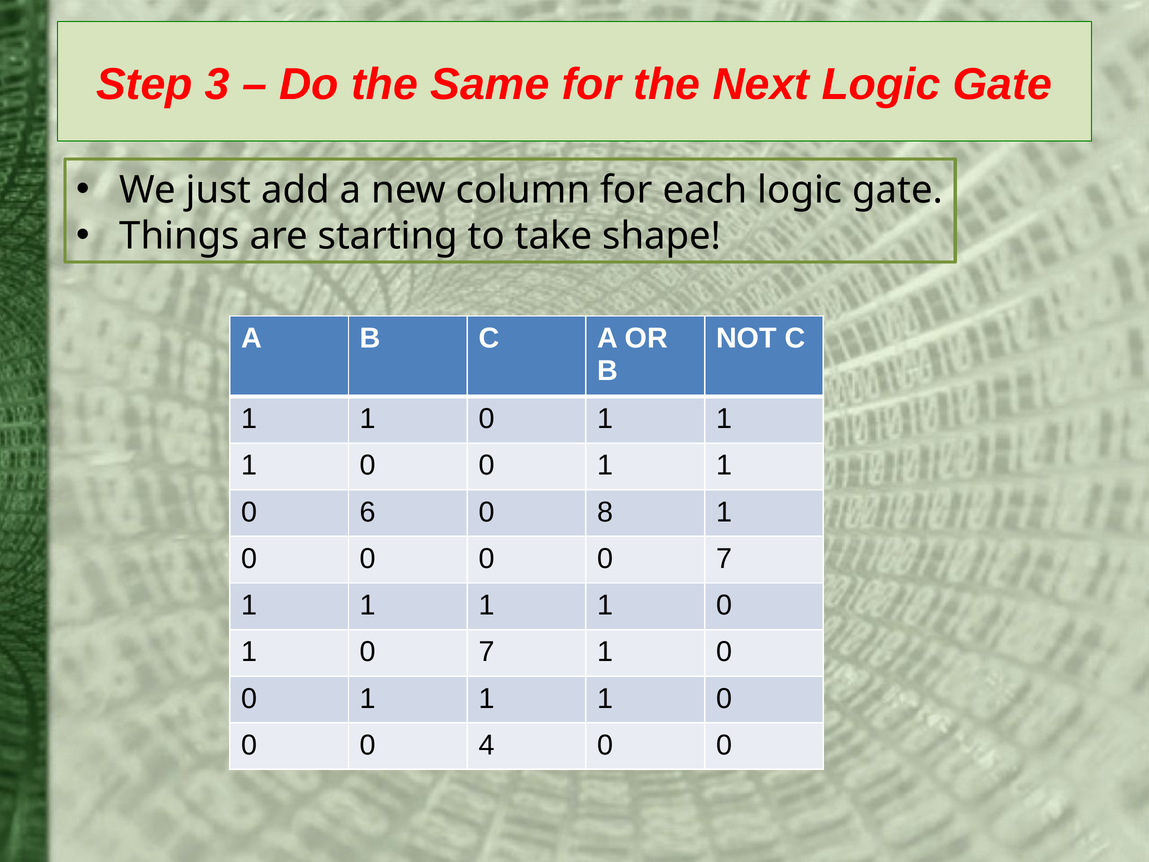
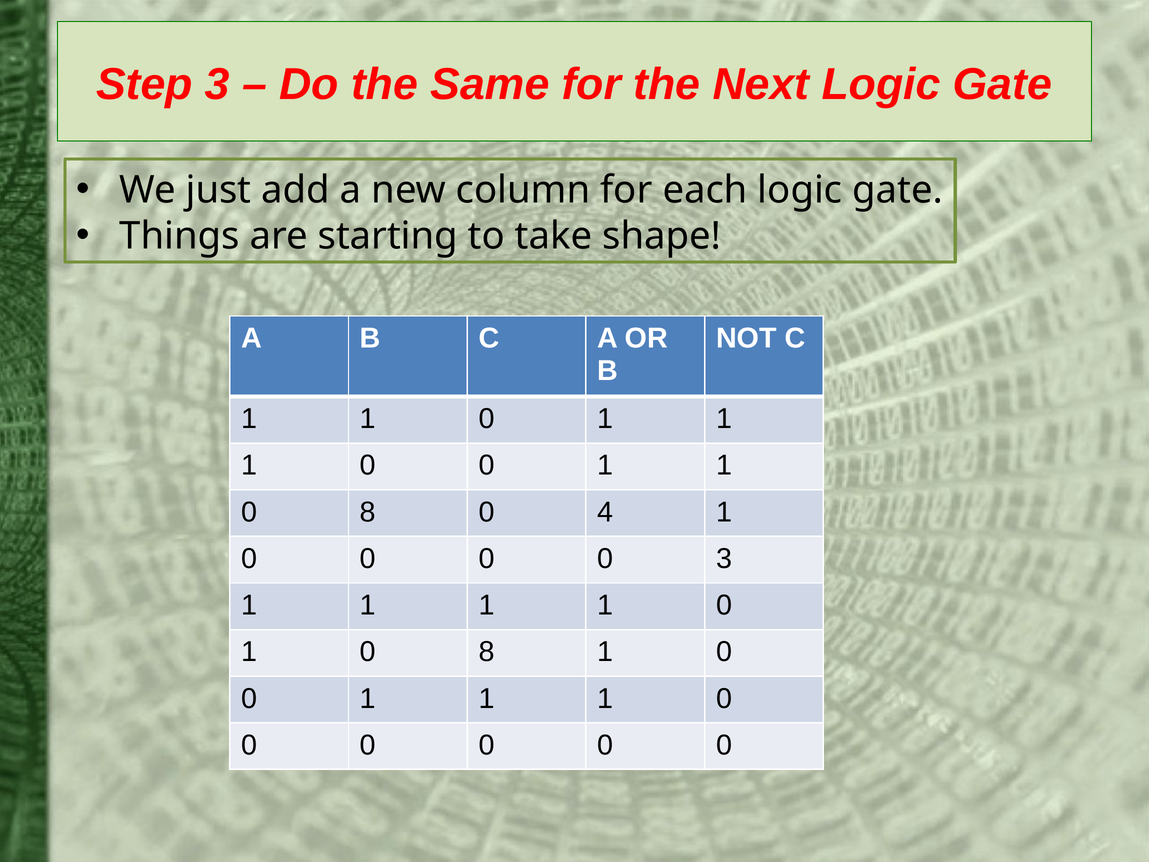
6 at (368, 512): 6 -> 8
8: 8 -> 4
0 0 7: 7 -> 3
7 at (487, 652): 7 -> 8
4 at (487, 745): 4 -> 0
